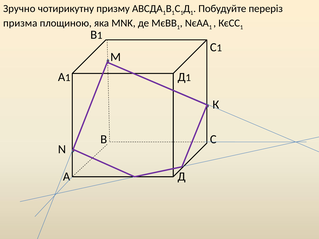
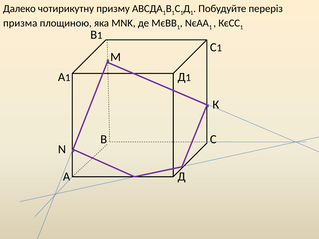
Зручно: Зручно -> Далеко
